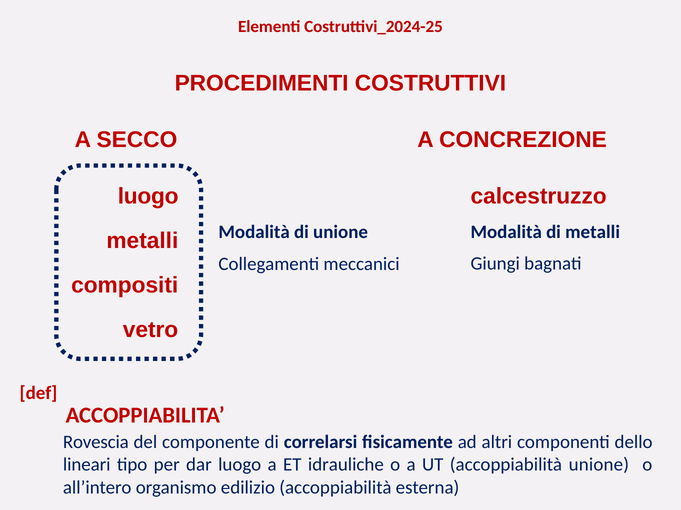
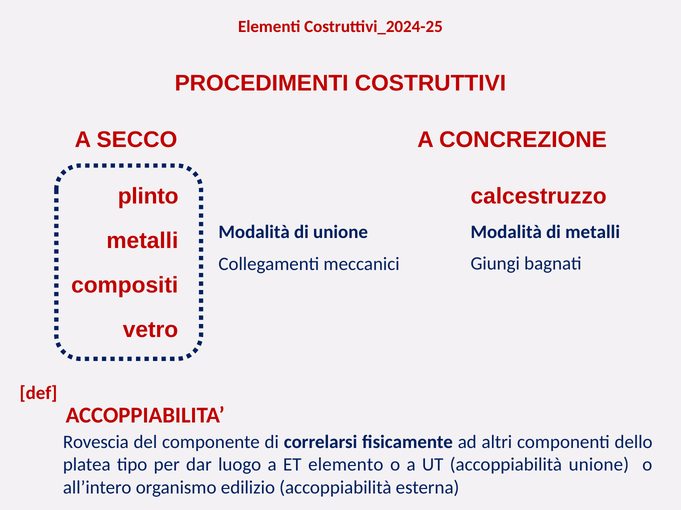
luogo at (148, 197): luogo -> plinto
lineari: lineari -> platea
idrauliche: idrauliche -> elemento
